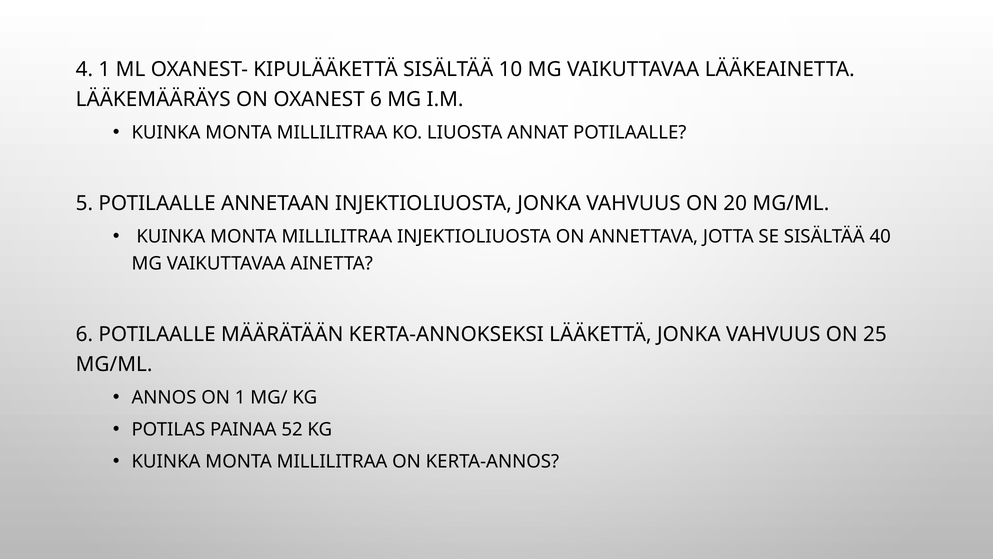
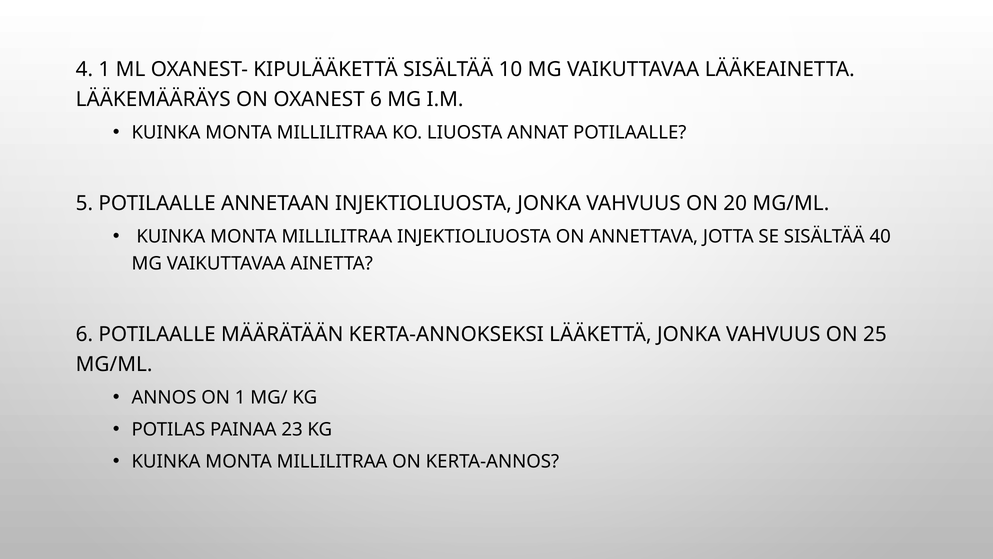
52: 52 -> 23
